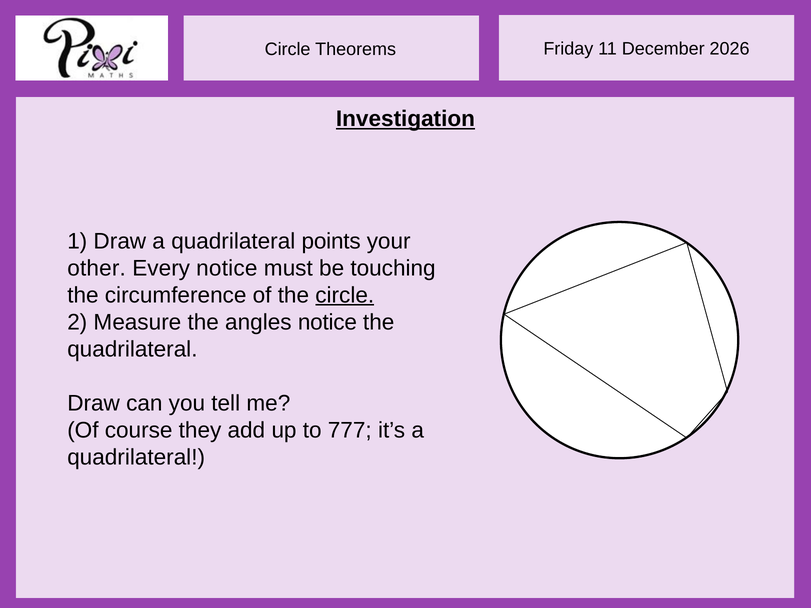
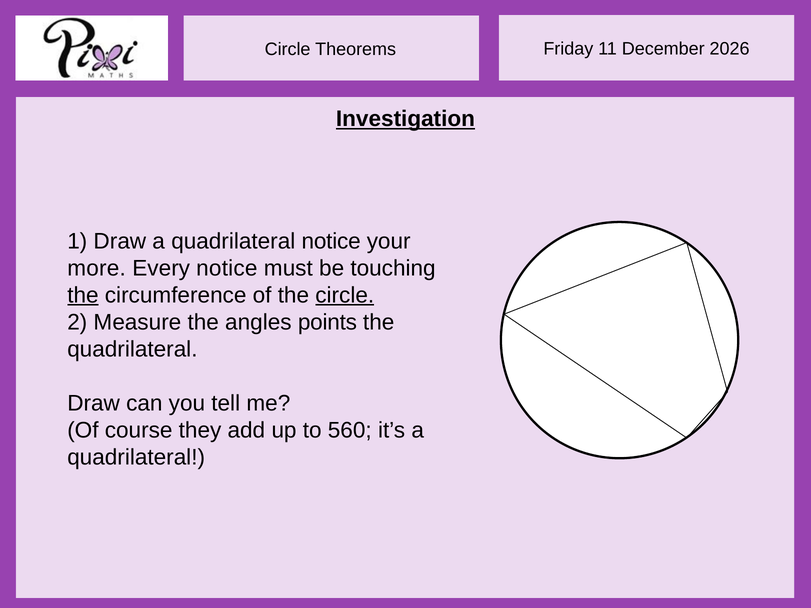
quadrilateral points: points -> notice
other: other -> more
the at (83, 295) underline: none -> present
angles notice: notice -> points
777: 777 -> 560
